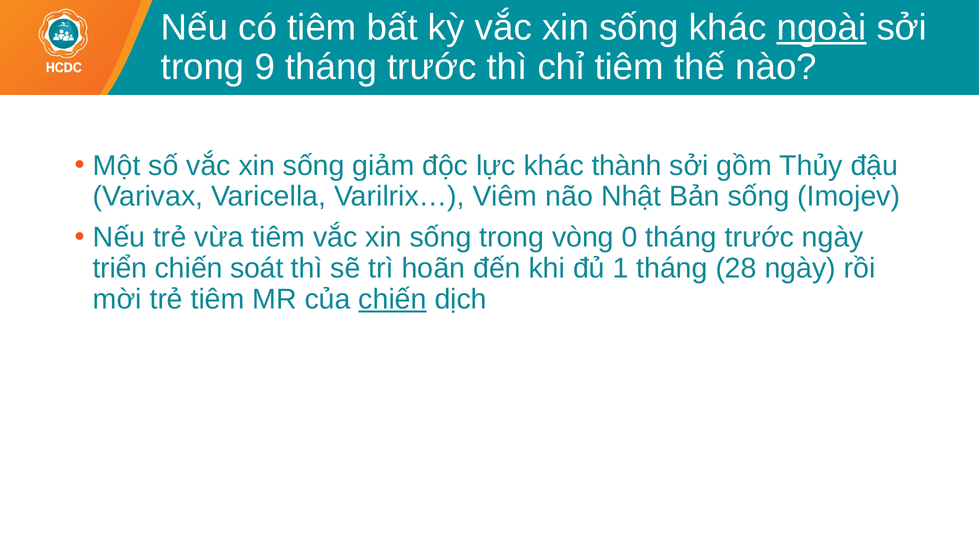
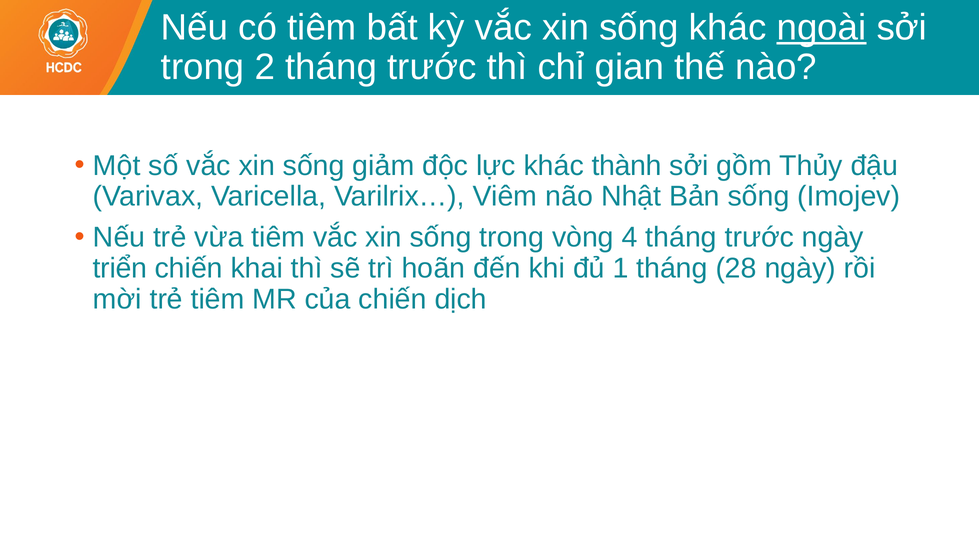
9: 9 -> 2
chỉ tiêm: tiêm -> gian
0: 0 -> 4
soát: soát -> khai
chiến at (393, 299) underline: present -> none
